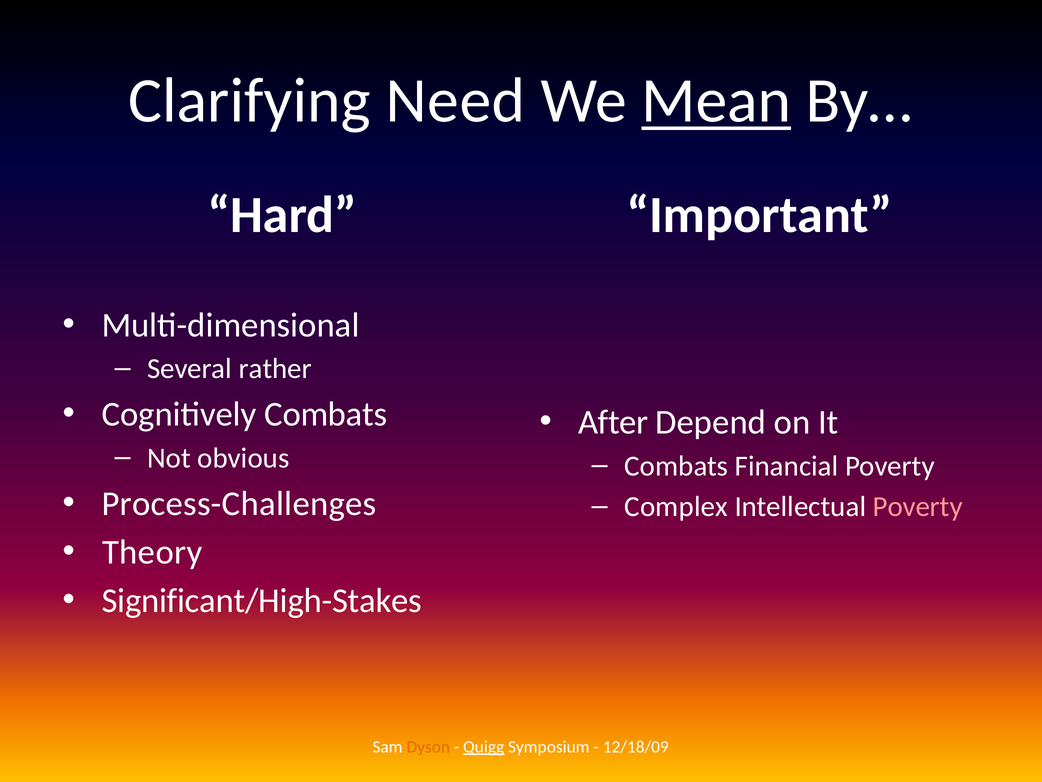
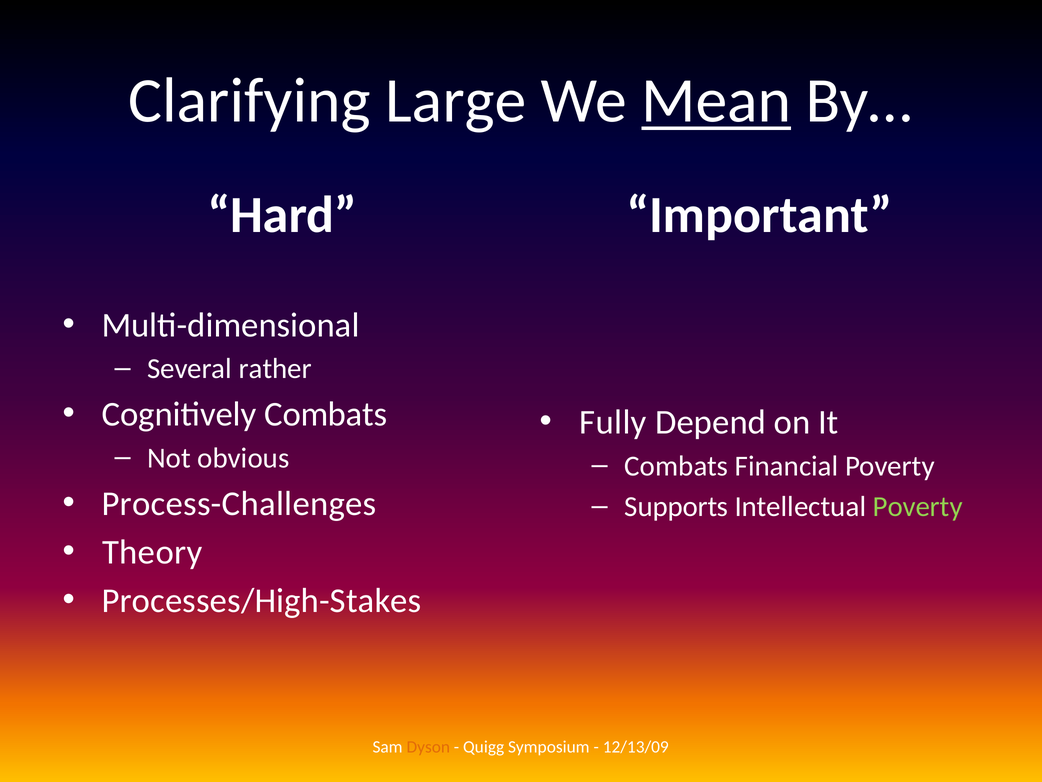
Need: Need -> Large
After: After -> Fully
Complex: Complex -> Supports
Poverty at (918, 506) colour: pink -> light green
Significant/High-Stakes: Significant/High-Stakes -> Processes/High-Stakes
Quigg underline: present -> none
12/18/09: 12/18/09 -> 12/13/09
